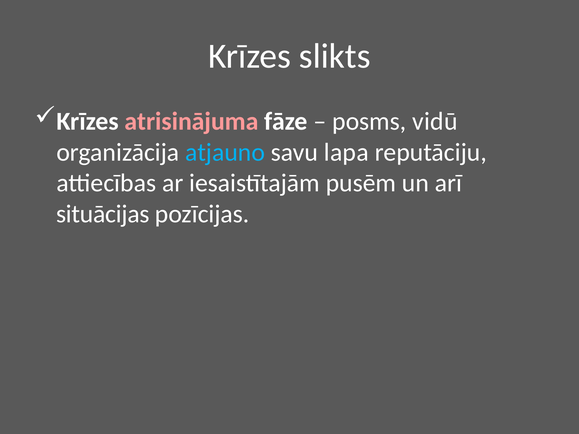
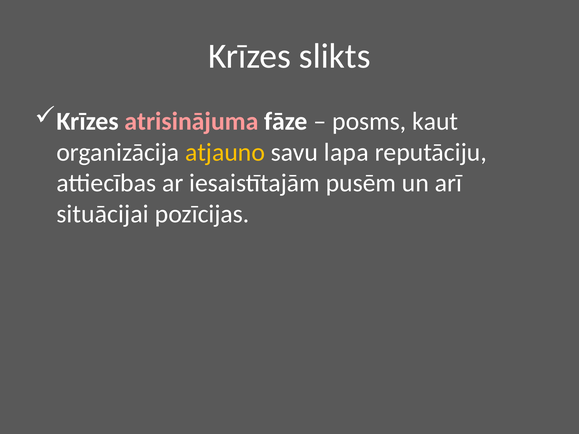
vidū: vidū -> kaut
atjauno colour: light blue -> yellow
situācijas: situācijas -> situācijai
